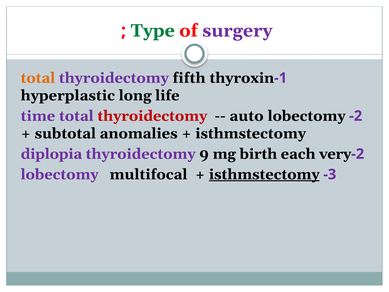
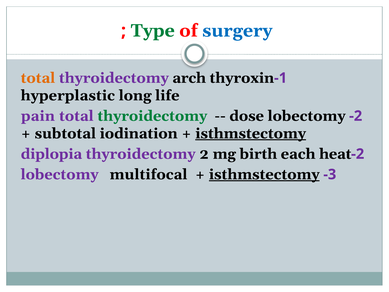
surgery colour: purple -> blue
fifth: fifth -> arch
time: time -> pain
thyroidectomy at (152, 116) colour: red -> green
auto: auto -> dose
anomalies: anomalies -> iodination
isthmstectomy at (251, 133) underline: none -> present
thyroidectomy 9: 9 -> 2
very: very -> heat
